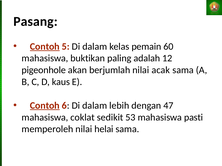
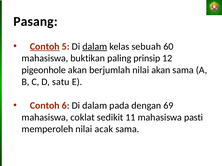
dalam at (95, 47) underline: none -> present
pemain: pemain -> sebuah
adalah: adalah -> prinsip
nilai acak: acak -> akan
kaus: kaus -> satu
Contoh at (45, 106) underline: present -> none
lebih: lebih -> pada
47: 47 -> 69
53: 53 -> 11
helai: helai -> acak
